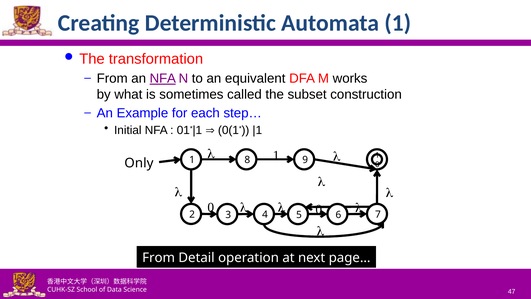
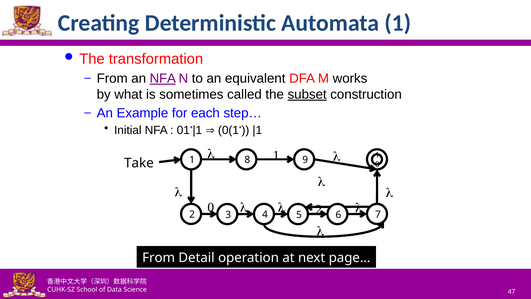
subset underline: none -> present
Only: Only -> Take
0 at (319, 209): 0 -> 2
